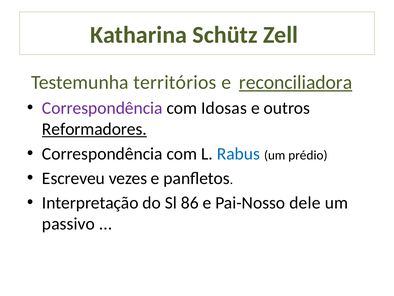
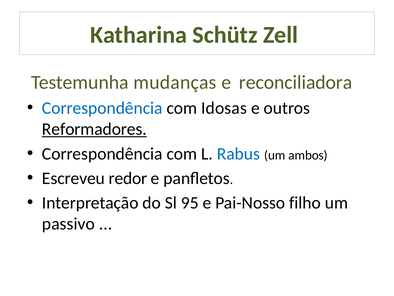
territórios: territórios -> mudanças
reconciliadora underline: present -> none
Correspondência at (102, 108) colour: purple -> blue
prédio: prédio -> ambos
vezes: vezes -> redor
86: 86 -> 95
dele: dele -> filho
